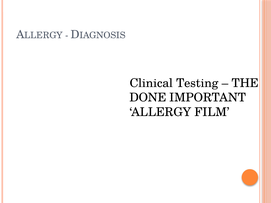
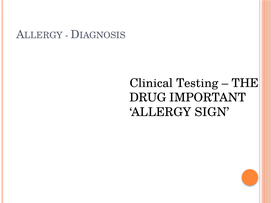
DONE: DONE -> DRUG
FILM: FILM -> SIGN
